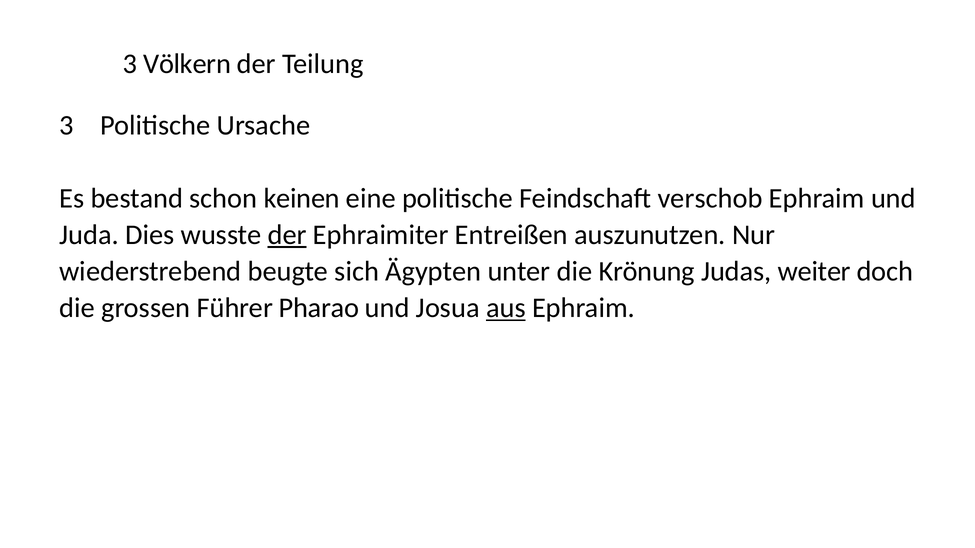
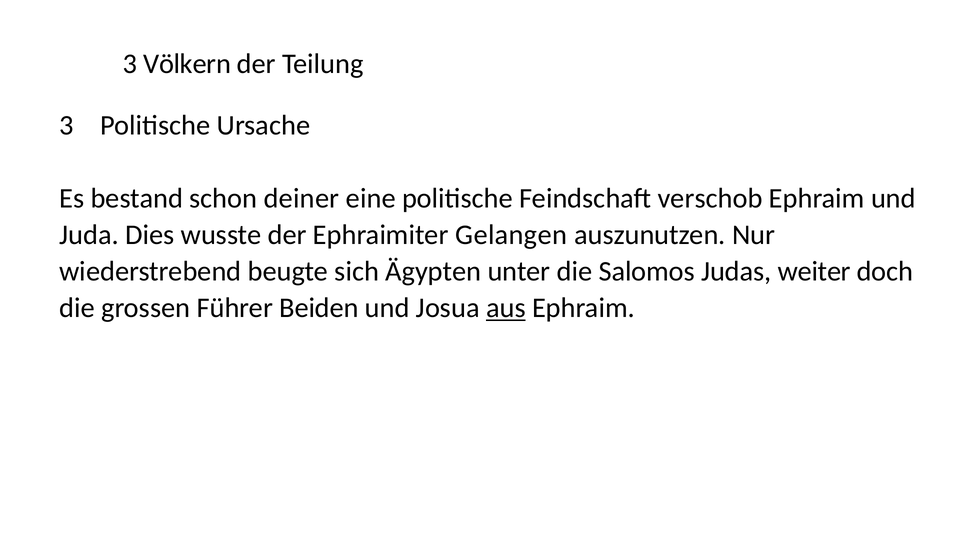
keinen: keinen -> deiner
der at (287, 235) underline: present -> none
Entreißen: Entreißen -> Gelangen
Krönung: Krönung -> Salomos
Pharao: Pharao -> Beiden
